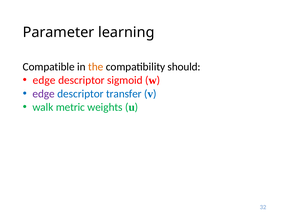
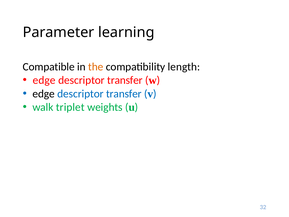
should: should -> length
sigmoid at (125, 80): sigmoid -> transfer
edge at (44, 94) colour: purple -> black
metric: metric -> triplet
